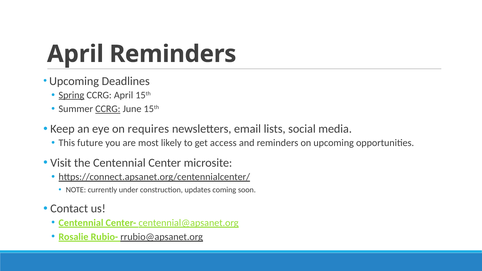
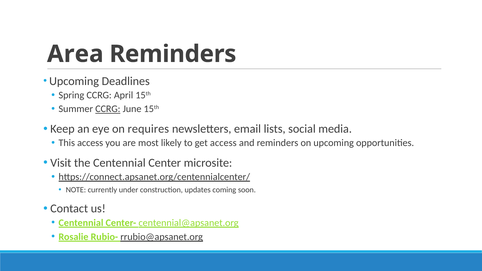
April at (75, 54): April -> Area
Spring underline: present -> none
This future: future -> access
